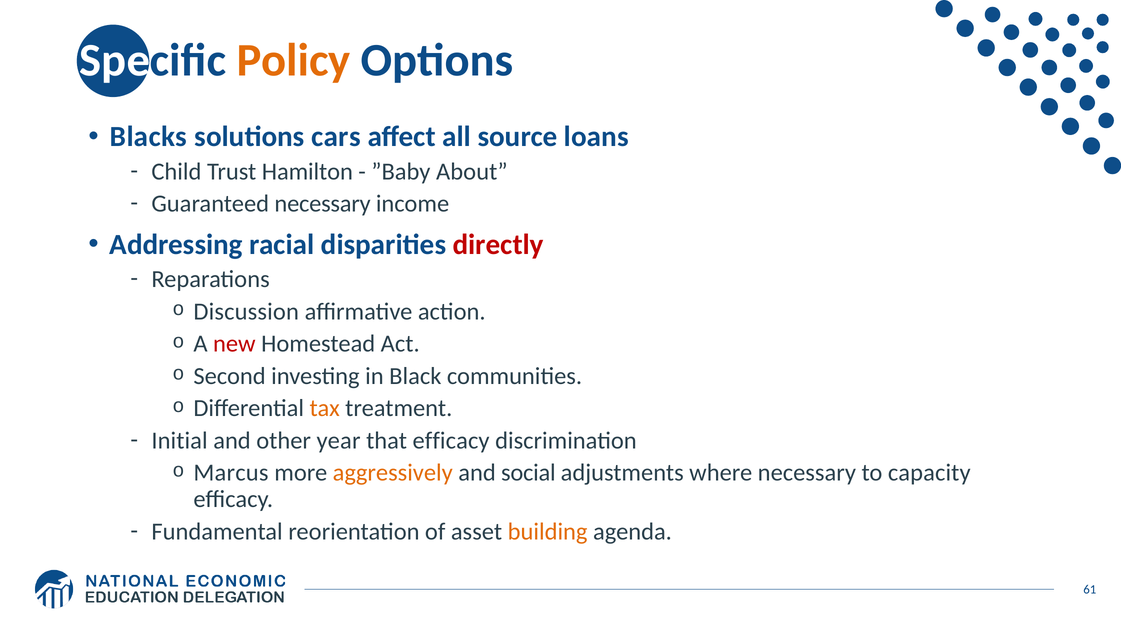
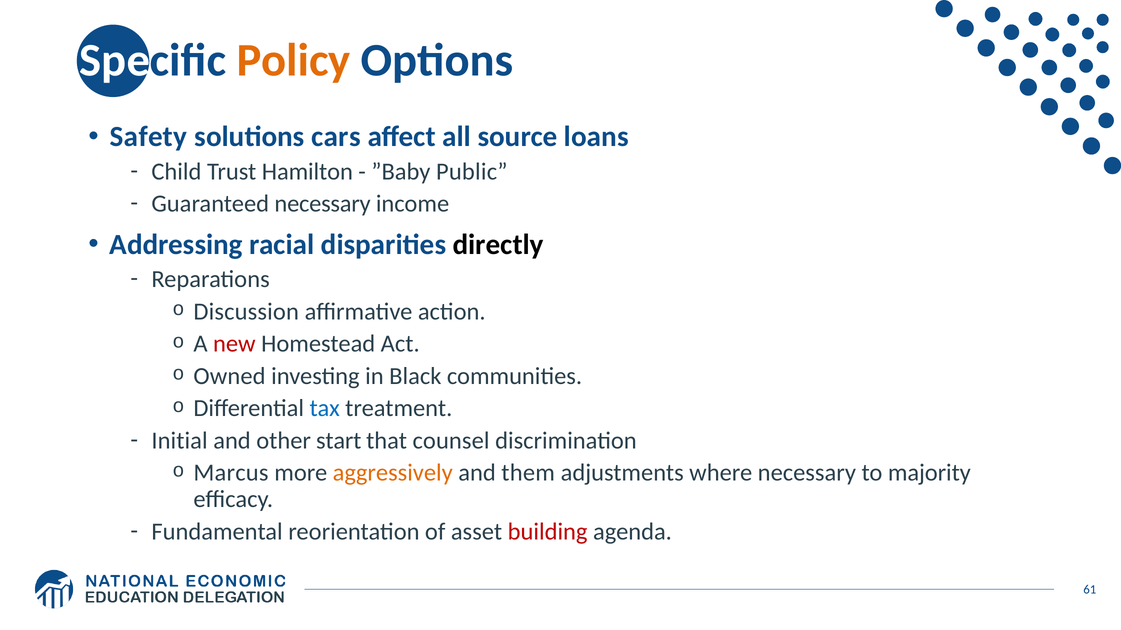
Blacks: Blacks -> Safety
About: About -> Public
directly colour: red -> black
Second: Second -> Owned
tax colour: orange -> blue
year: year -> start
that efficacy: efficacy -> counsel
social: social -> them
capacity: capacity -> majority
building colour: orange -> red
